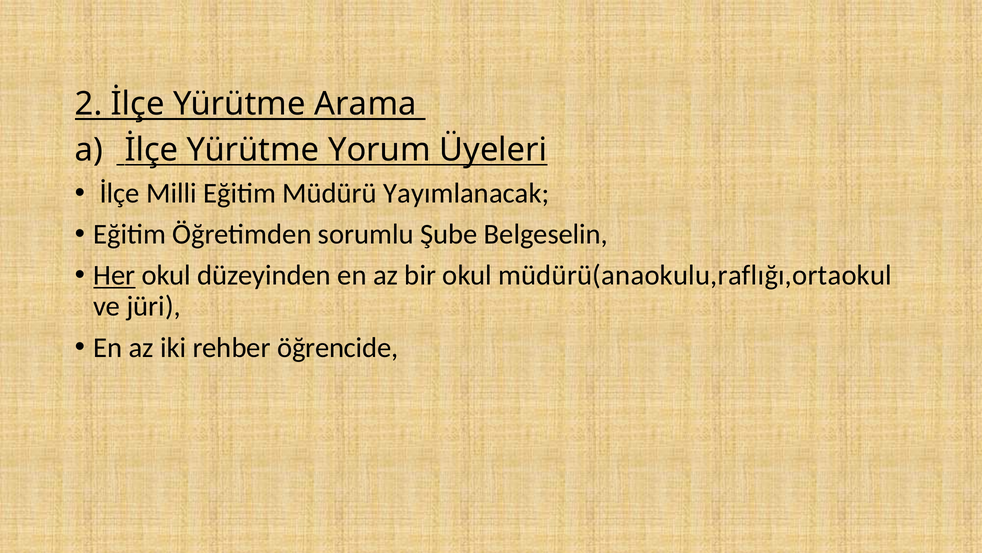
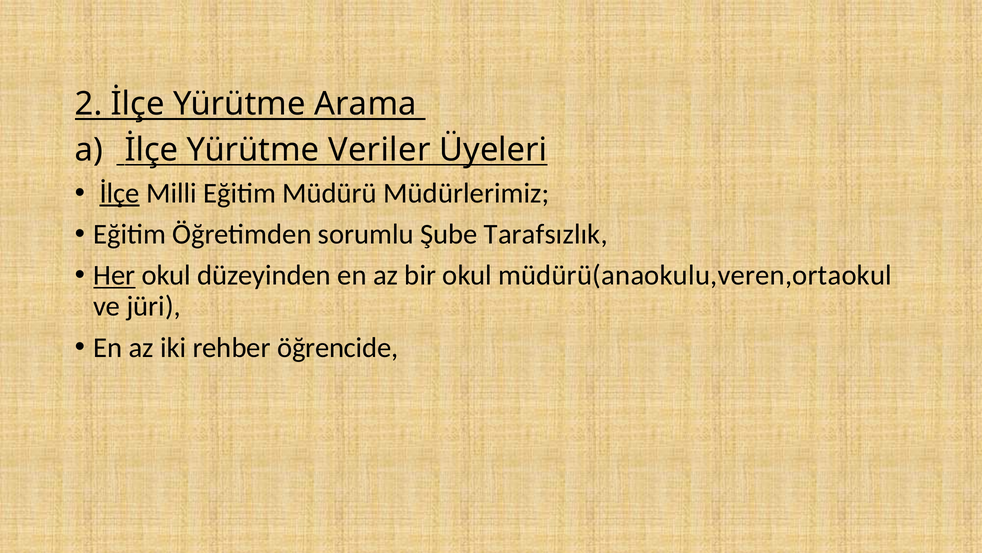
Yorum: Yorum -> Veriler
İlçe at (120, 193) underline: none -> present
Yayımlanacak: Yayımlanacak -> Müdürlerimiz
Belgeselin: Belgeselin -> Tarafsızlık
müdürü(anaokulu,raflığı,ortaokul: müdürü(anaokulu,raflığı,ortaokul -> müdürü(anaokulu,veren,ortaokul
